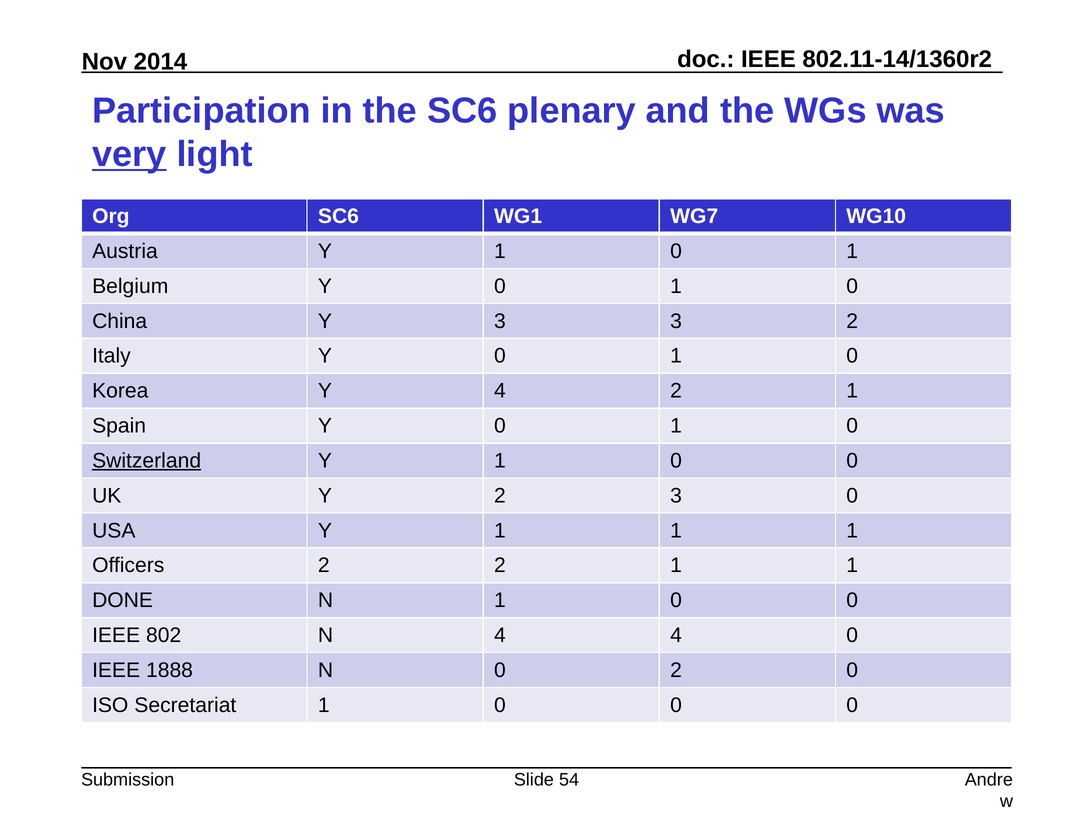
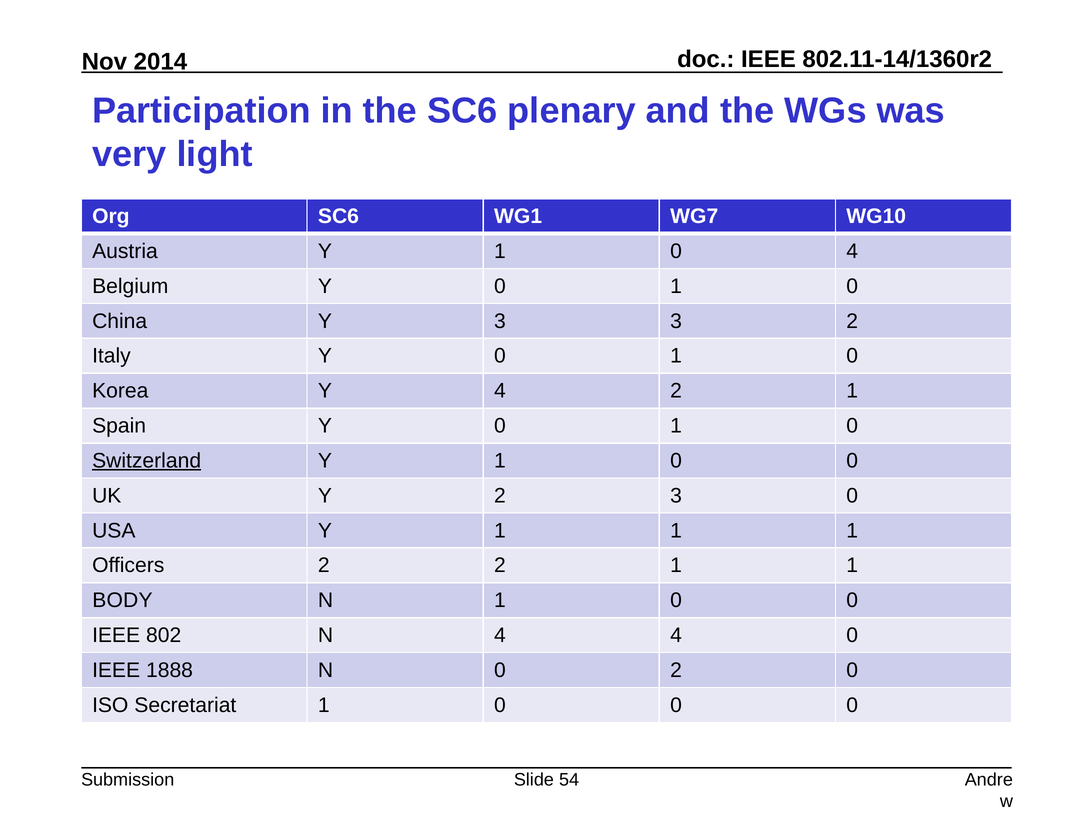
very underline: present -> none
1 0 1: 1 -> 4
DONE: DONE -> BODY
